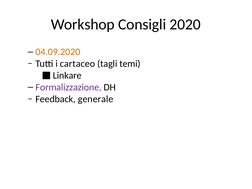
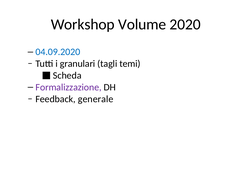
Consigli: Consigli -> Volume
04.09.2020 colour: orange -> blue
cartaceo: cartaceo -> granulari
Linkare: Linkare -> Scheda
